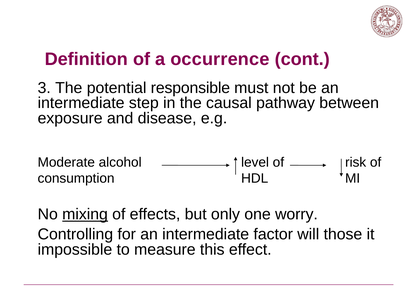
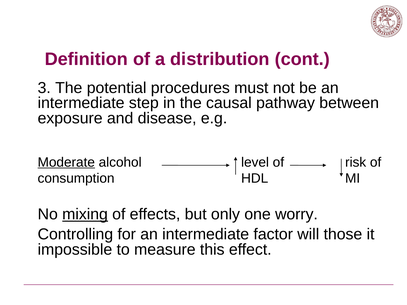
occurrence: occurrence -> distribution
responsible: responsible -> procedures
Moderate underline: none -> present
